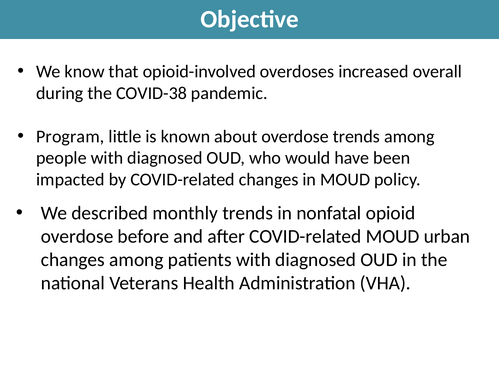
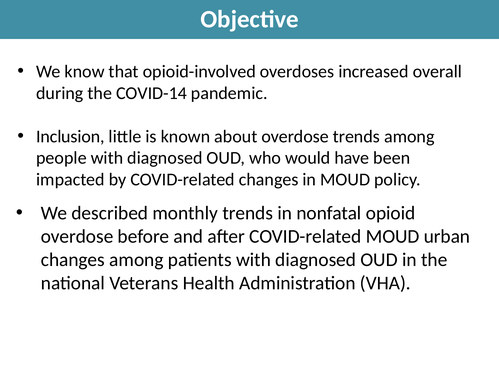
COVID-38: COVID-38 -> COVID-14
Program: Program -> Inclusion
